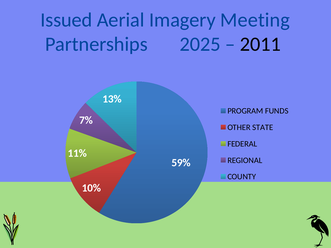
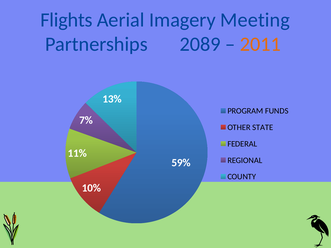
Issued: Issued -> Flights
2025: 2025 -> 2089
2011 colour: black -> orange
